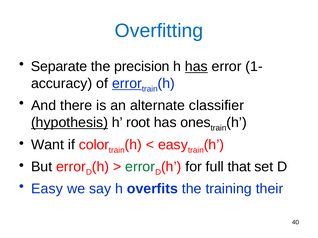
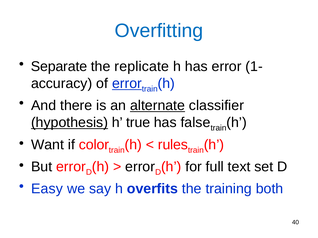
precision: precision -> replicate
has at (196, 67) underline: present -> none
alternate underline: none -> present
root: root -> true
ones: ones -> false
easy at (173, 145): easy -> rules
error at (140, 167) colour: green -> black
that: that -> text
their: their -> both
